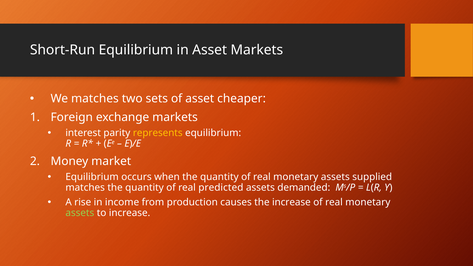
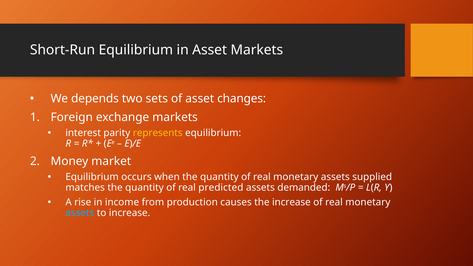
We matches: matches -> depends
cheaper: cheaper -> changes
assets at (80, 213) colour: light green -> light blue
